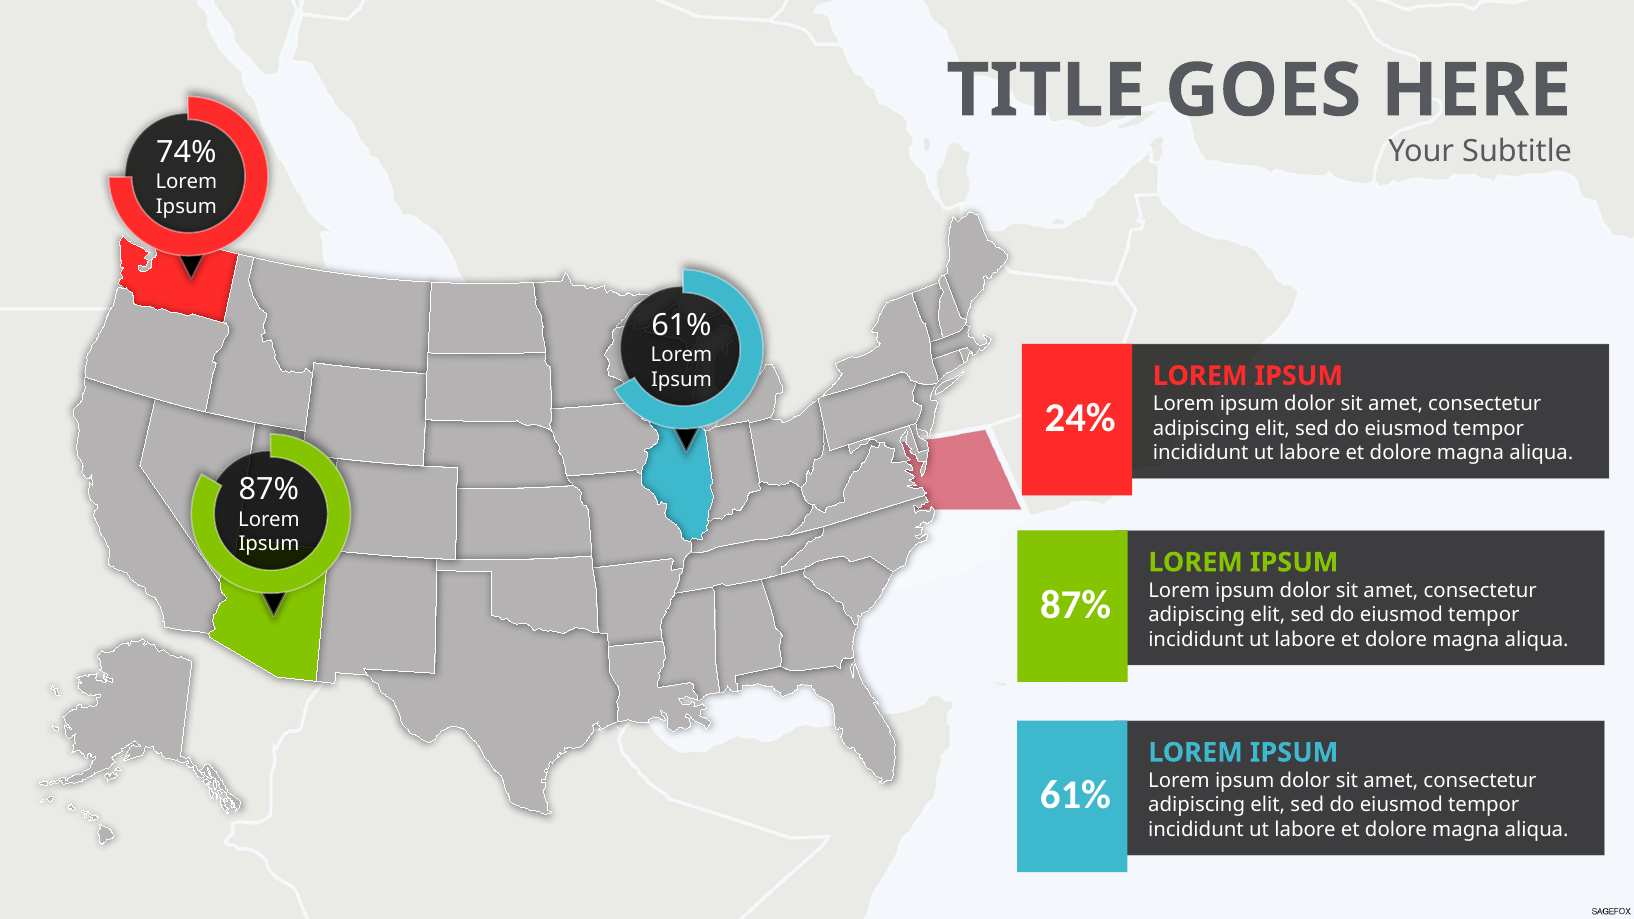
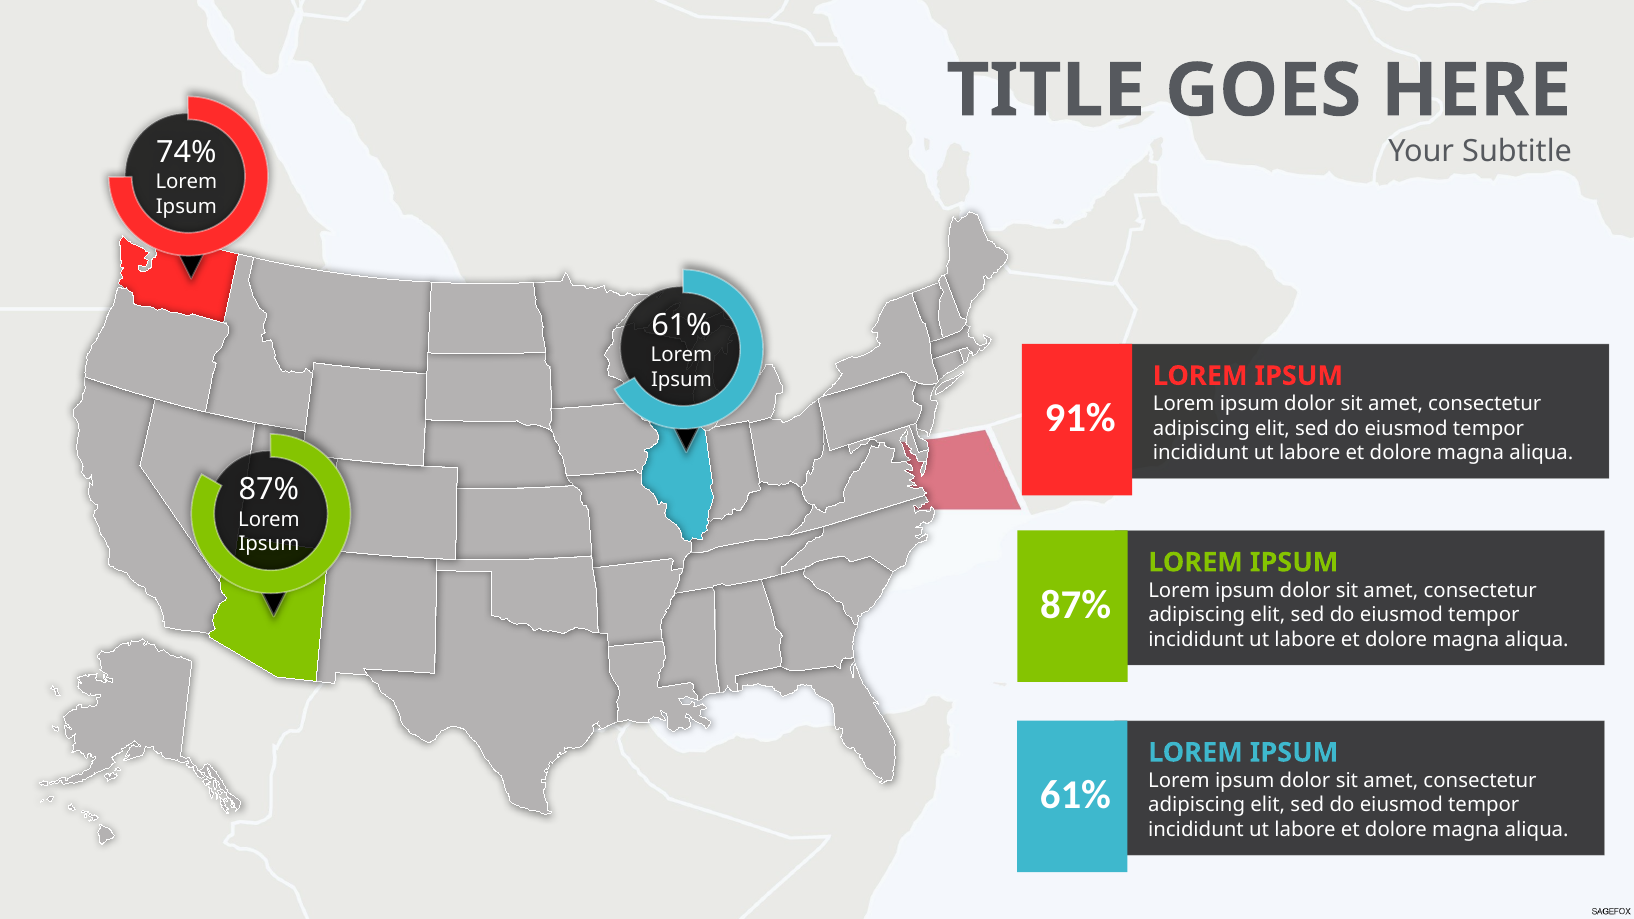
24%: 24% -> 91%
